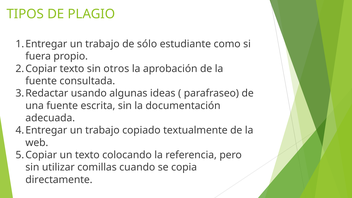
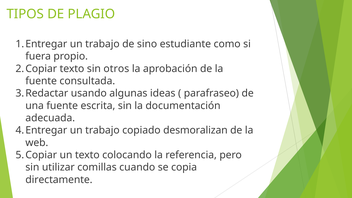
sólo: sólo -> sino
textualmente: textualmente -> desmoralizan
